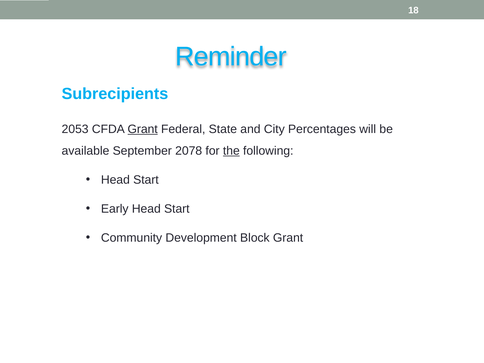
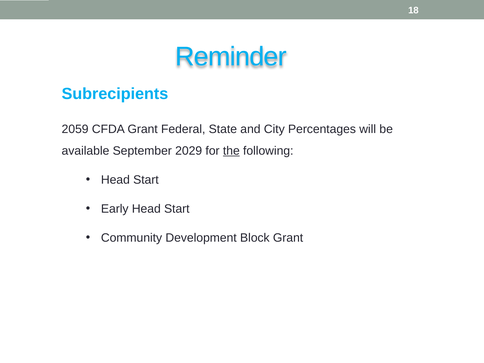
2053: 2053 -> 2059
Grant at (143, 129) underline: present -> none
2078: 2078 -> 2029
